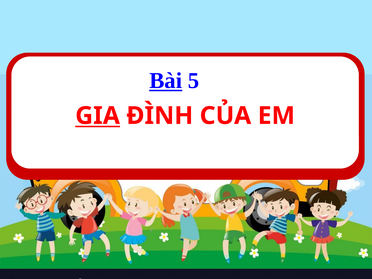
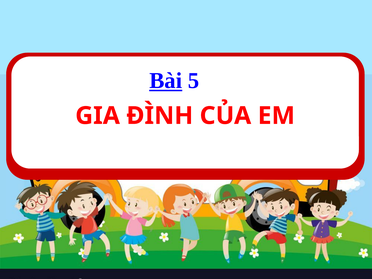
GIA underline: present -> none
